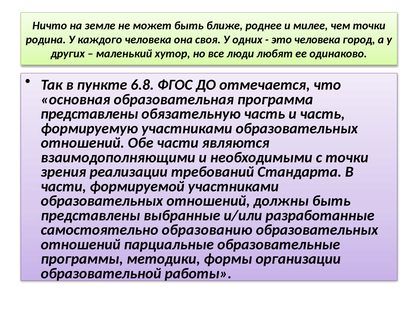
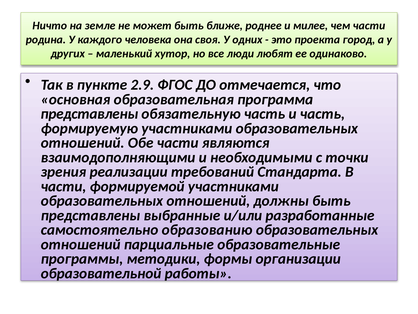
чем точки: точки -> части
это человека: человека -> проекта
6.8: 6.8 -> 2.9
